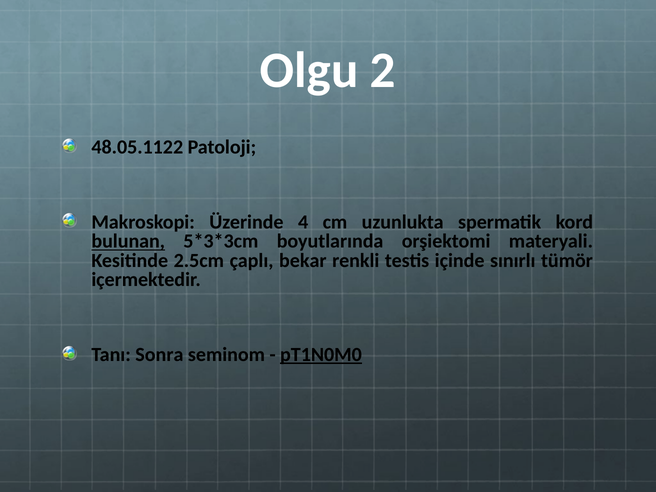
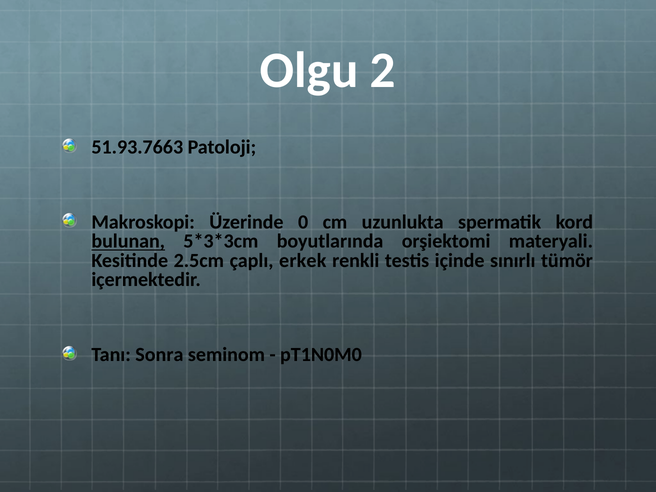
48.05.1122: 48.05.1122 -> 51.93.7663
4: 4 -> 0
bekar: bekar -> erkek
pT1N0M0 underline: present -> none
